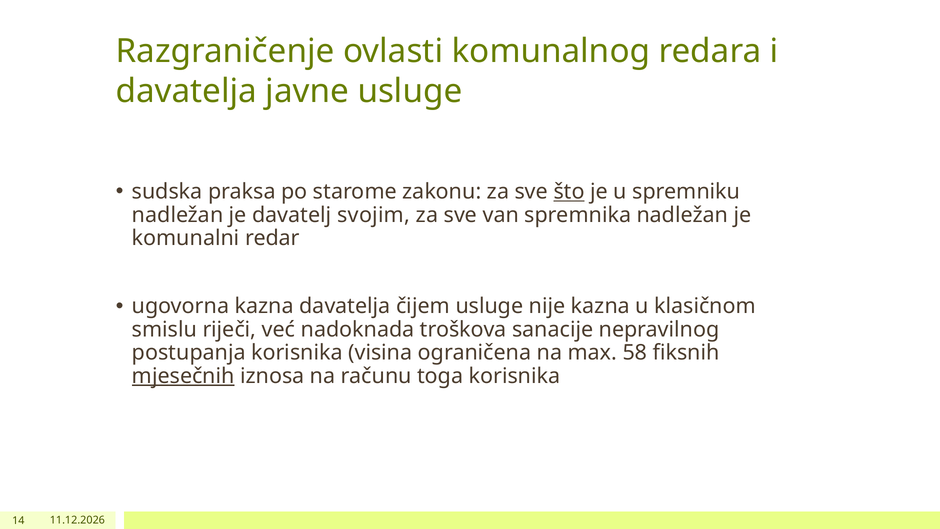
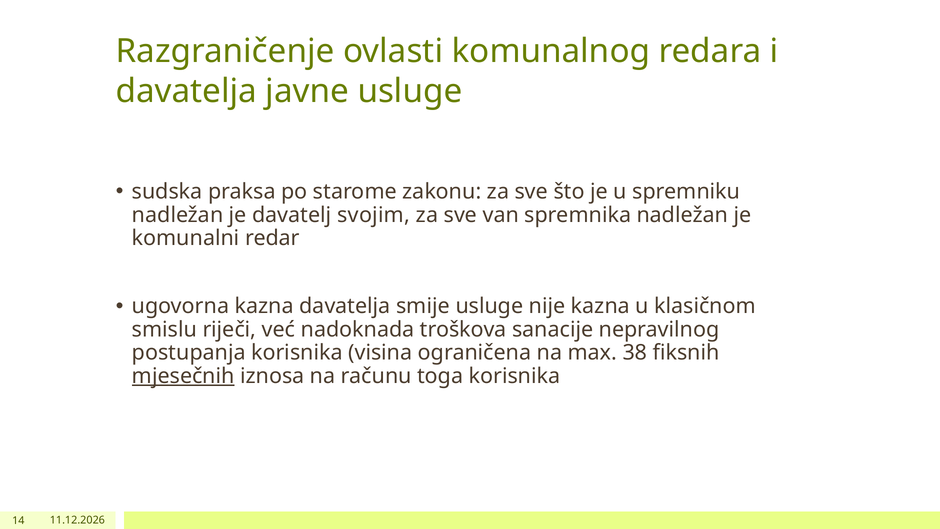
što underline: present -> none
čijem: čijem -> smije
58: 58 -> 38
